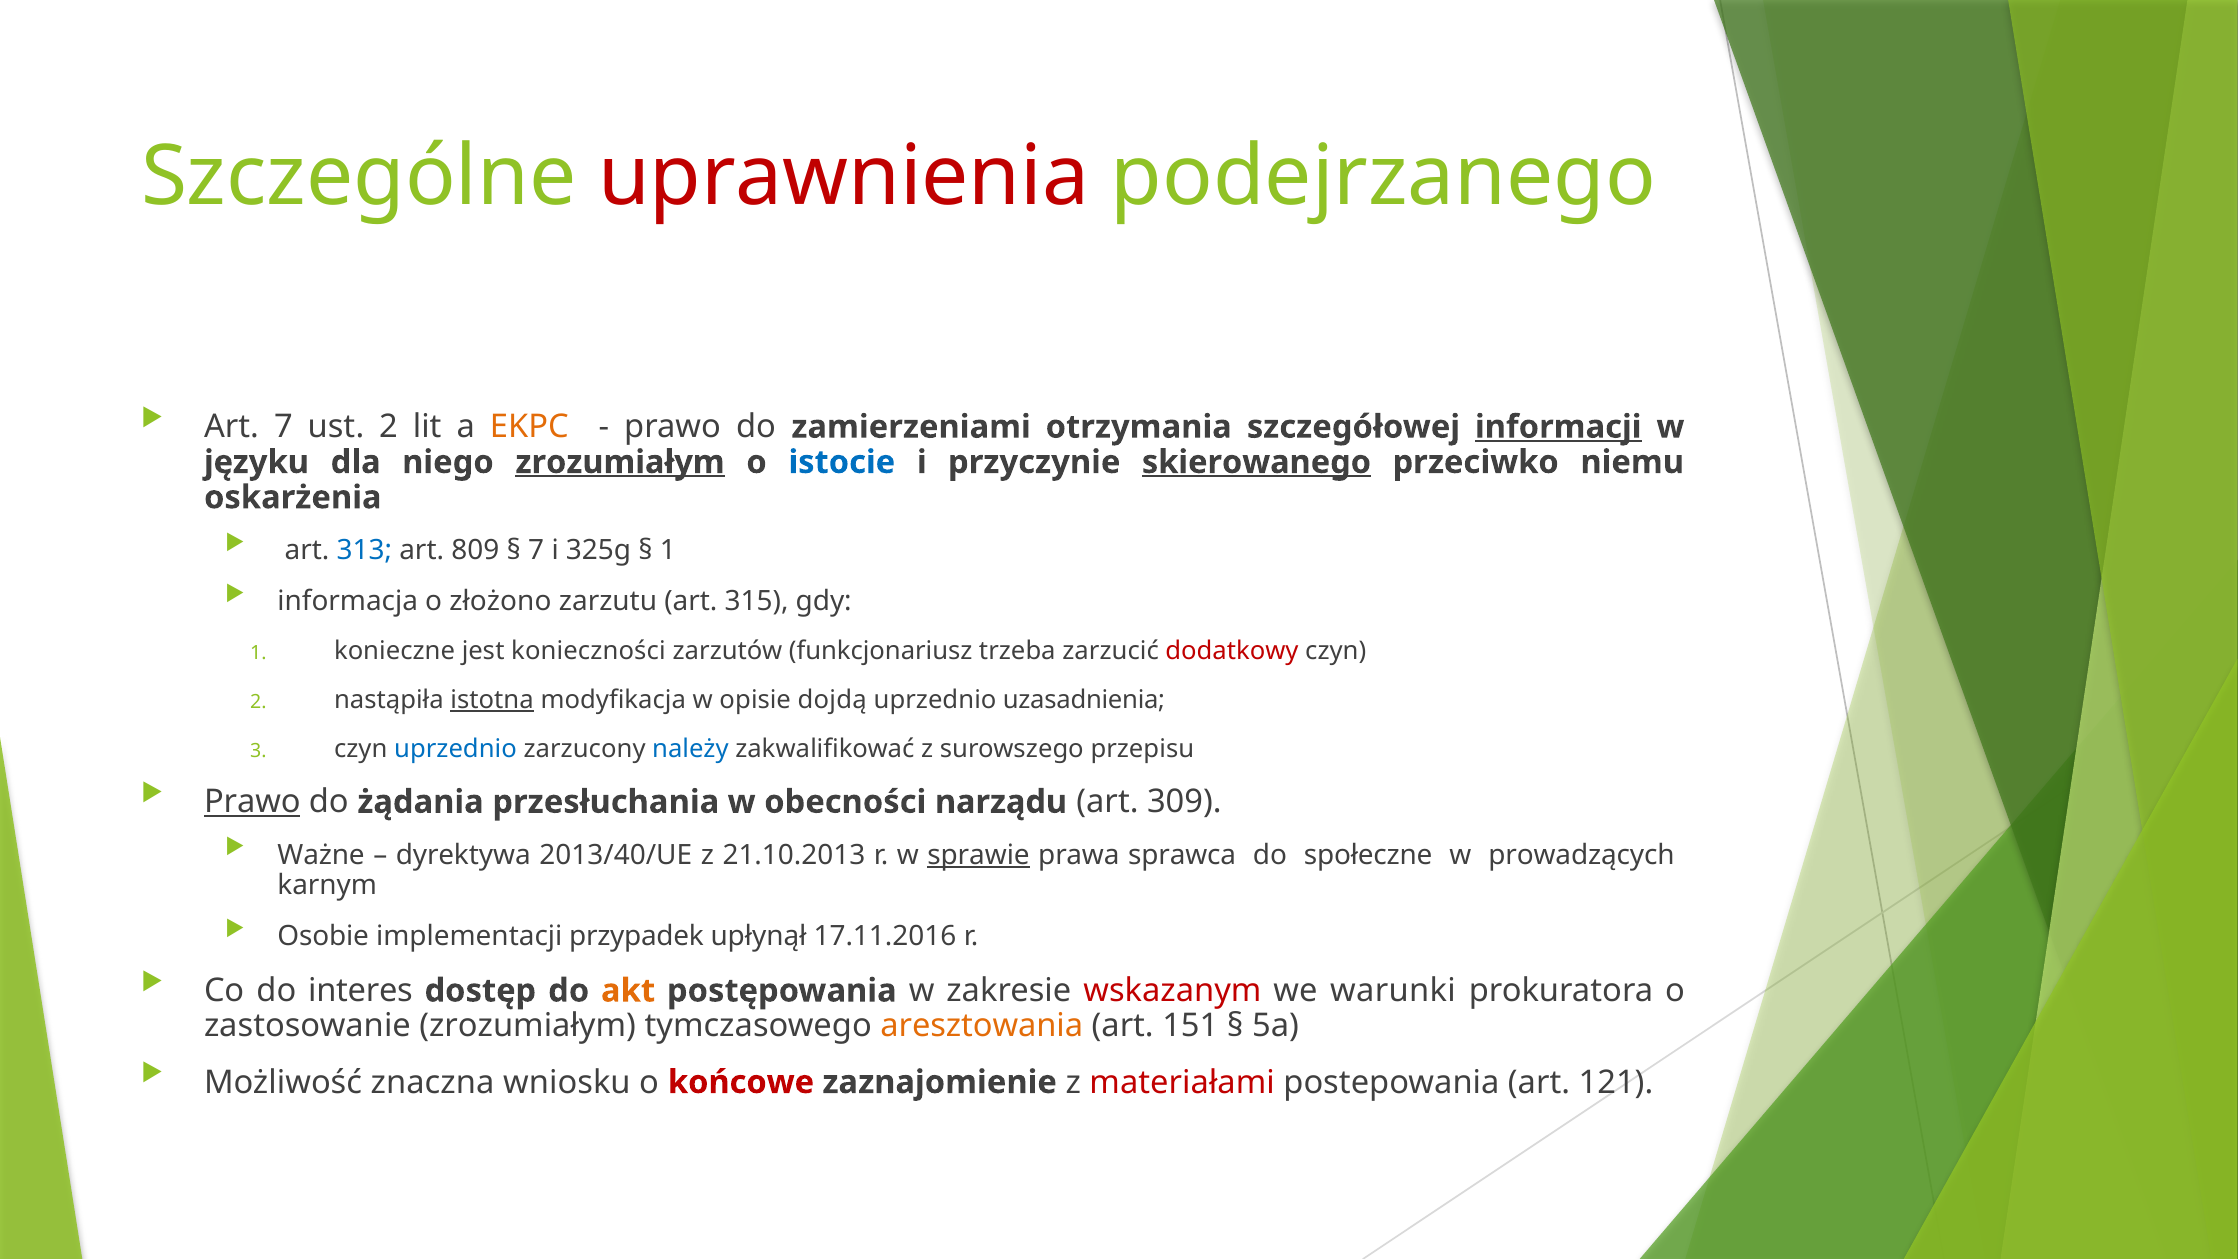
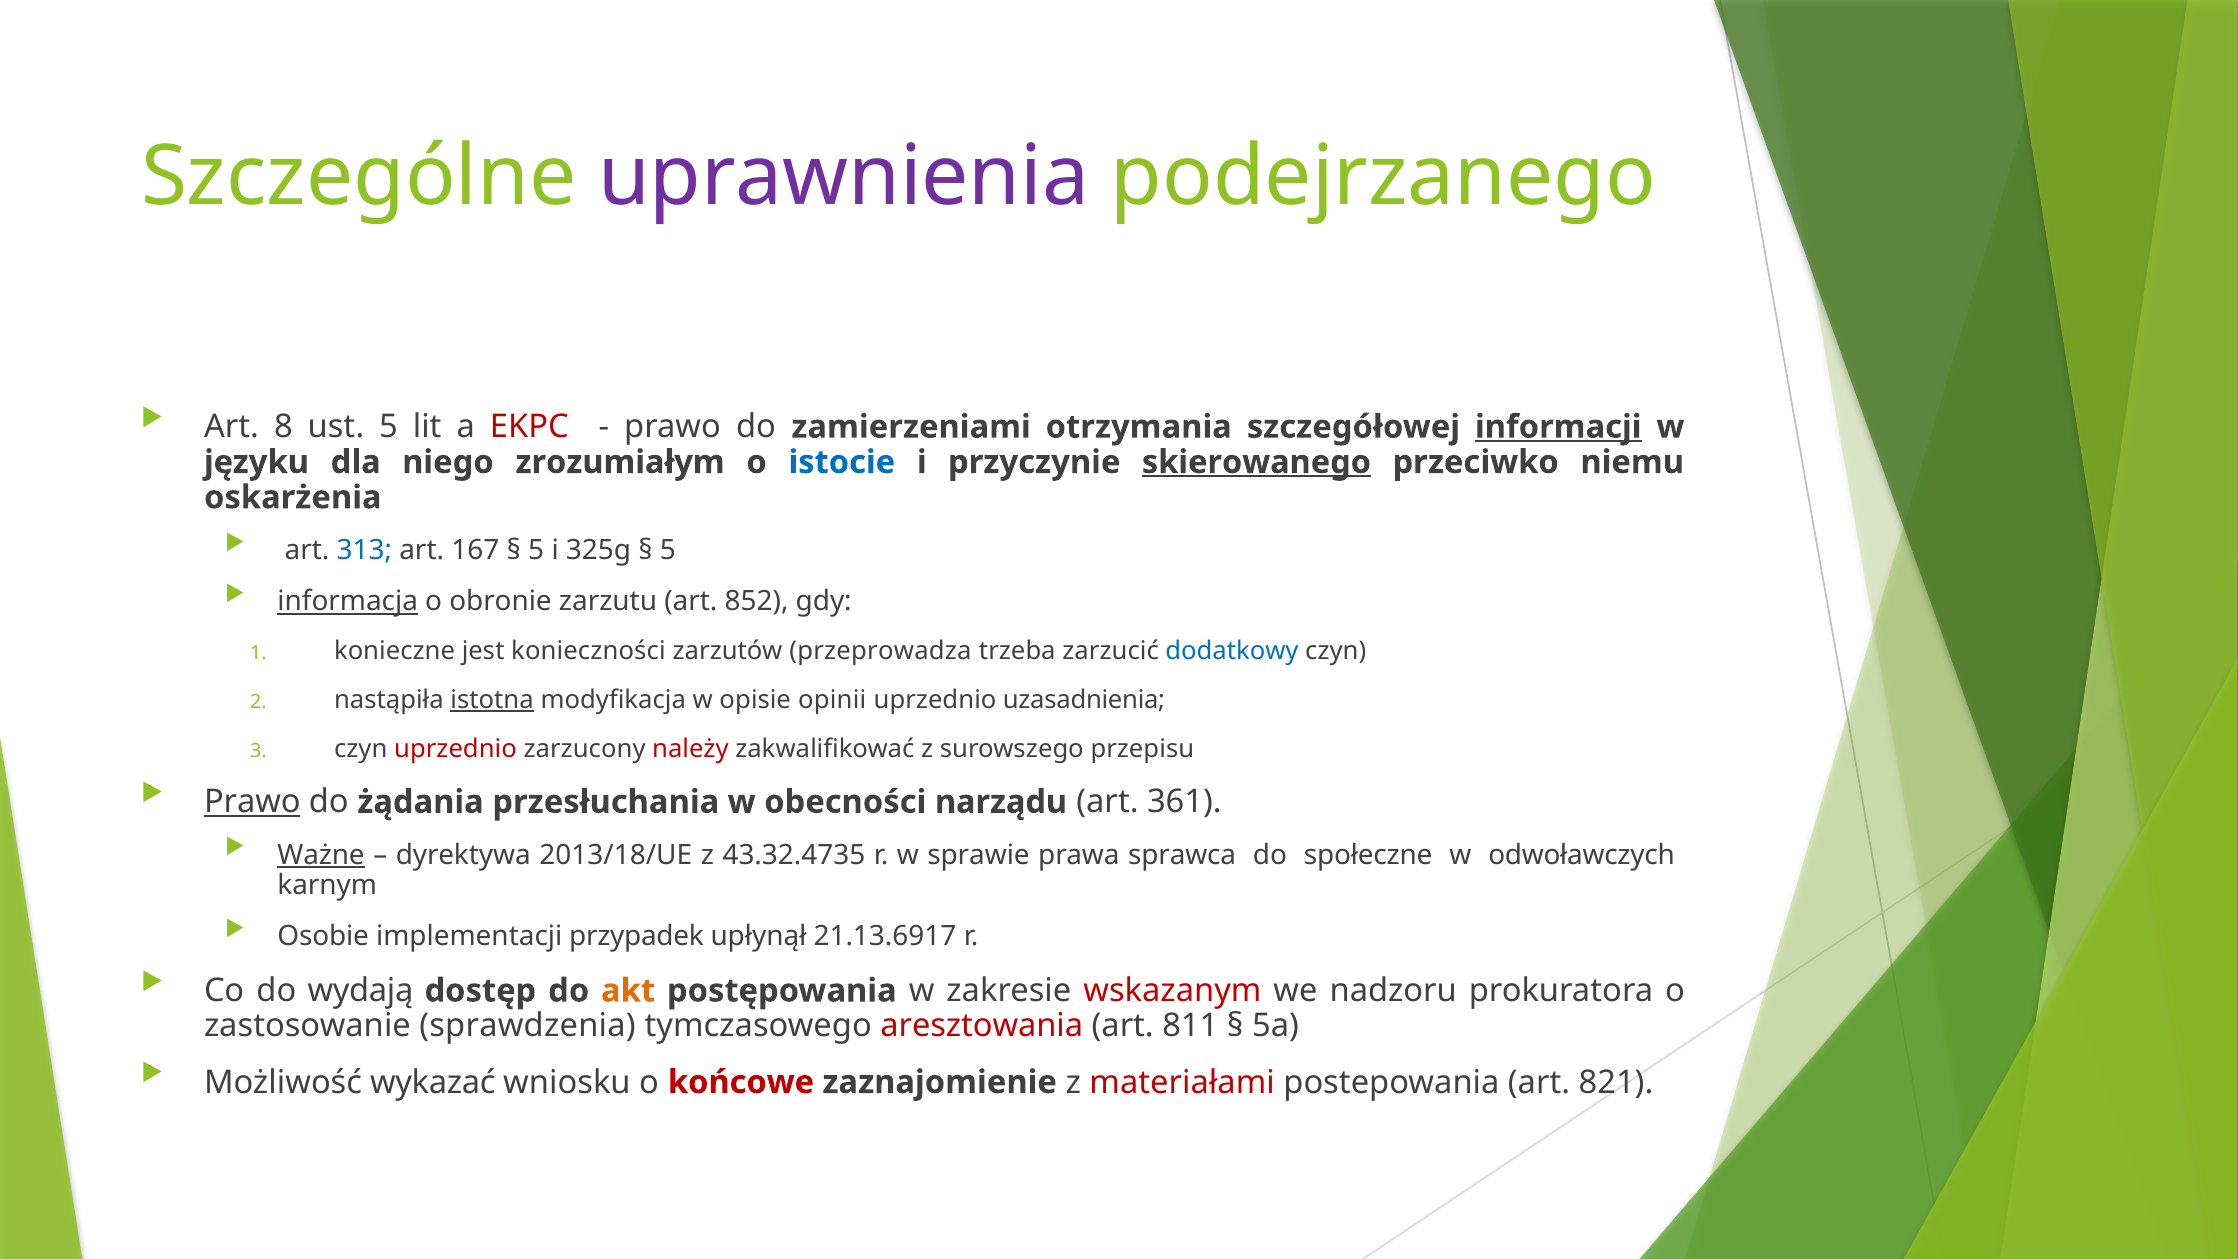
uprawnienia colour: red -> purple
Art 7: 7 -> 8
ust 2: 2 -> 5
EKPC colour: orange -> red
zrozumiałym at (620, 462) underline: present -> none
809: 809 -> 167
7 at (536, 551): 7 -> 5
1 at (668, 551): 1 -> 5
informacja underline: none -> present
złożono: złożono -> obronie
315: 315 -> 852
funkcjonariusz: funkcjonariusz -> przeprowadza
dodatkowy colour: red -> blue
dojdą: dojdą -> opinii
uprzednio at (455, 749) colour: blue -> red
należy colour: blue -> red
309: 309 -> 361
Ważne underline: none -> present
2013/40/UE: 2013/40/UE -> 2013/18/UE
21.10.2013: 21.10.2013 -> 43.32.4735
sprawie underline: present -> none
prowadzących: prowadzących -> odwoławczych
17.11.2016: 17.11.2016 -> 21.13.6917
interes: interes -> wydają
warunki: warunki -> nadzoru
zastosowanie zrozumiałym: zrozumiałym -> sprawdzenia
aresztowania colour: orange -> red
151: 151 -> 811
znaczna: znaczna -> wykazać
121: 121 -> 821
